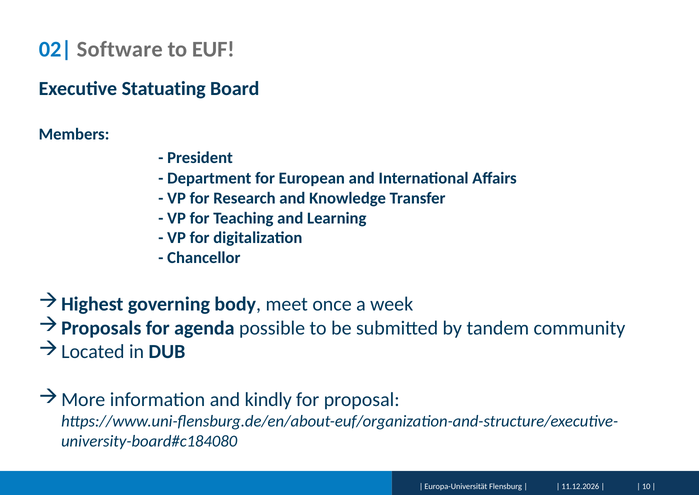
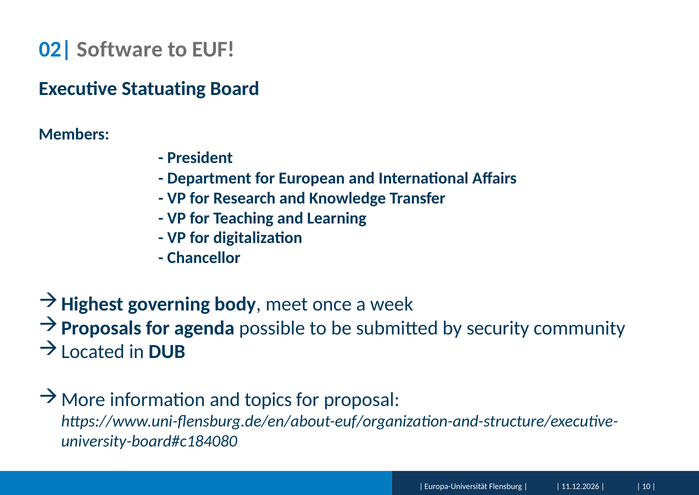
tandem: tandem -> security
kindly: kindly -> topics
